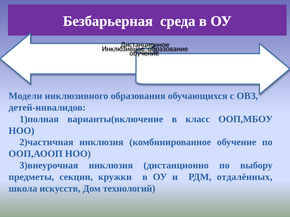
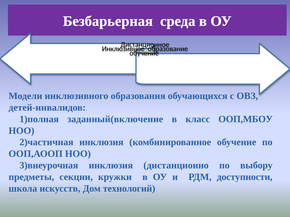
варианты(включение: варианты(включение -> заданный(включение
отдалённых: отдалённых -> доступности
